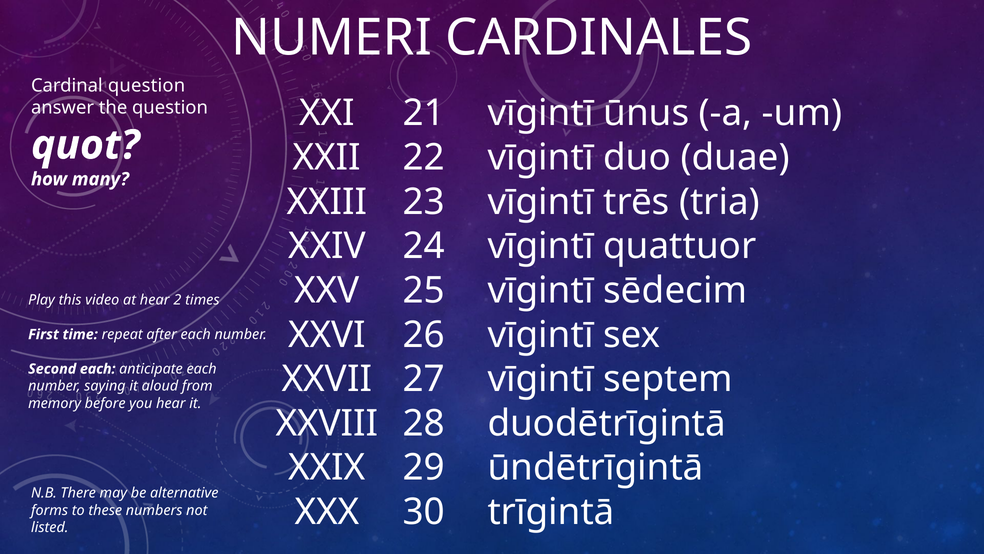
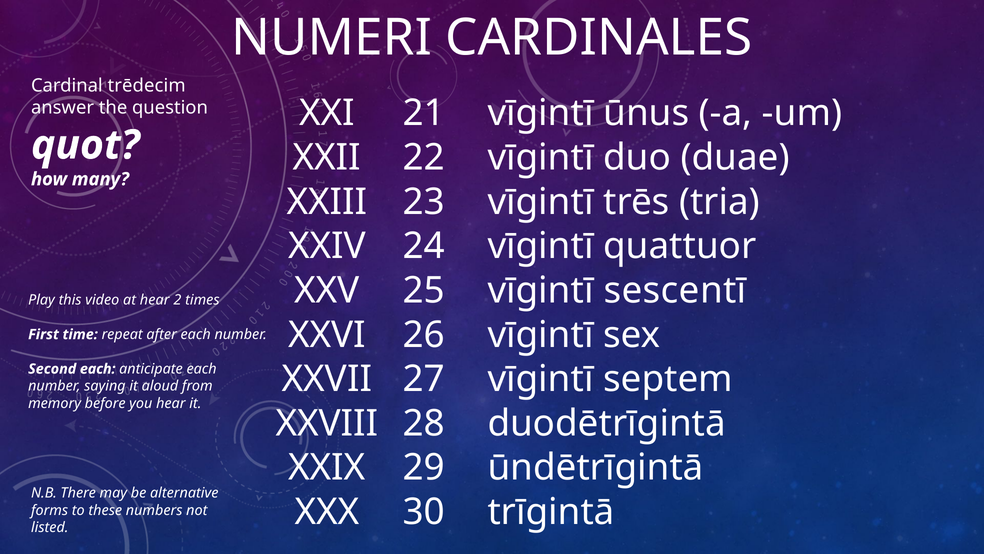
Cardinal question: question -> trēdecim
sēdecim: sēdecim -> sescentī
